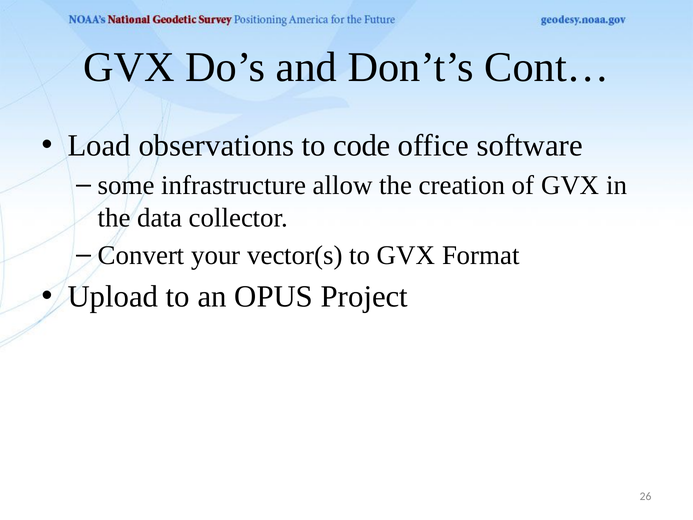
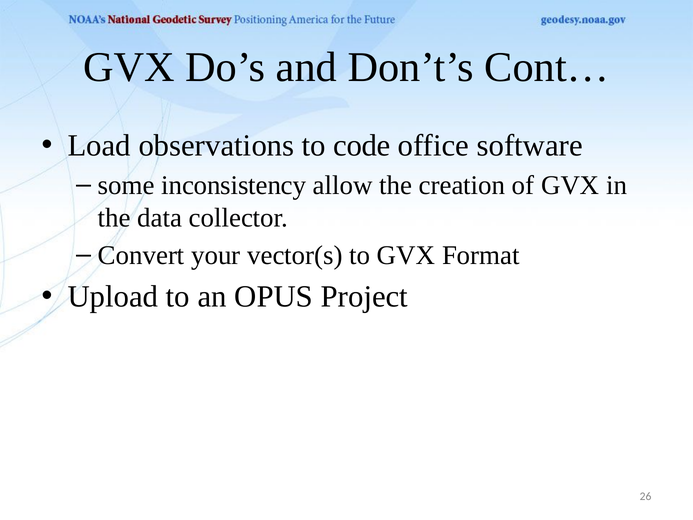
infrastructure: infrastructure -> inconsistency
